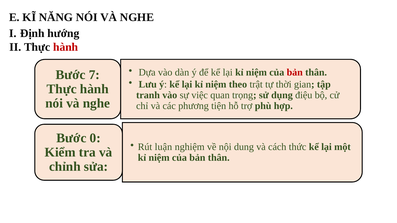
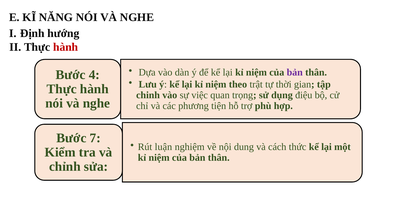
bản at (295, 72) colour: red -> purple
7: 7 -> 4
tranh: tranh -> chinh
0: 0 -> 7
